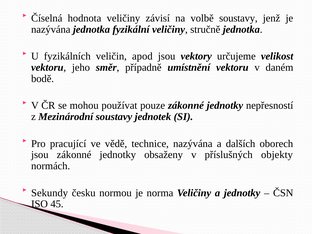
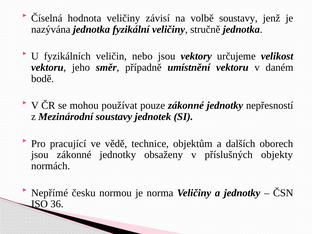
apod: apod -> nebo
technice nazývána: nazývána -> objektům
Sekundy: Sekundy -> Nepřímé
45: 45 -> 36
